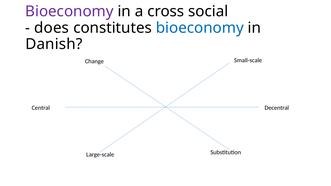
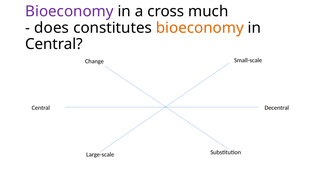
social: social -> much
bioeconomy at (200, 28) colour: blue -> orange
Danish at (54, 44): Danish -> Central
